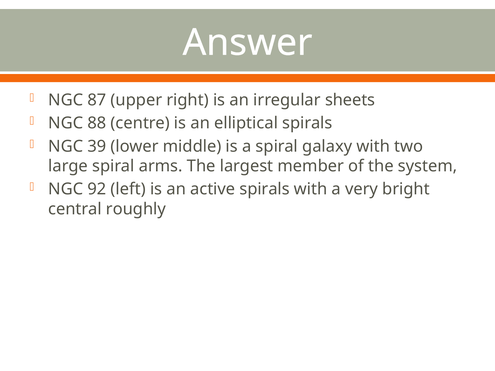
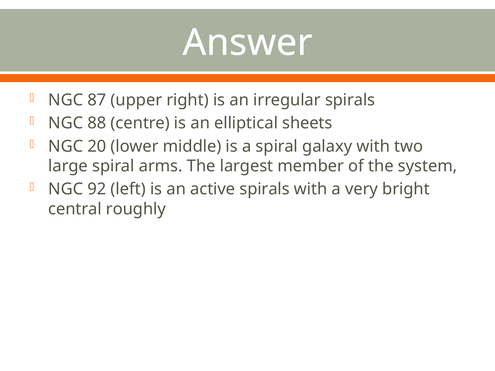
irregular sheets: sheets -> spirals
elliptical spirals: spirals -> sheets
39: 39 -> 20
